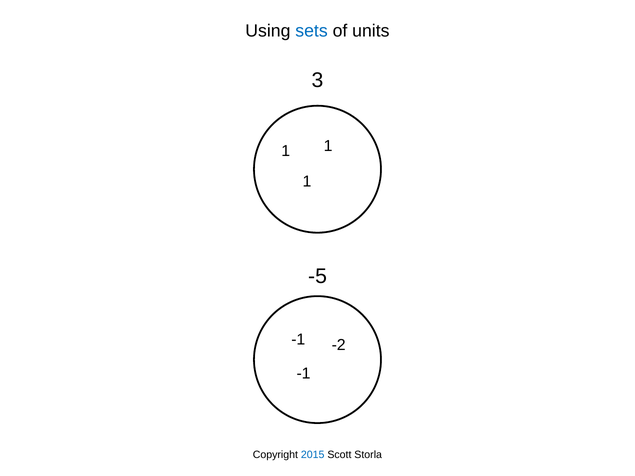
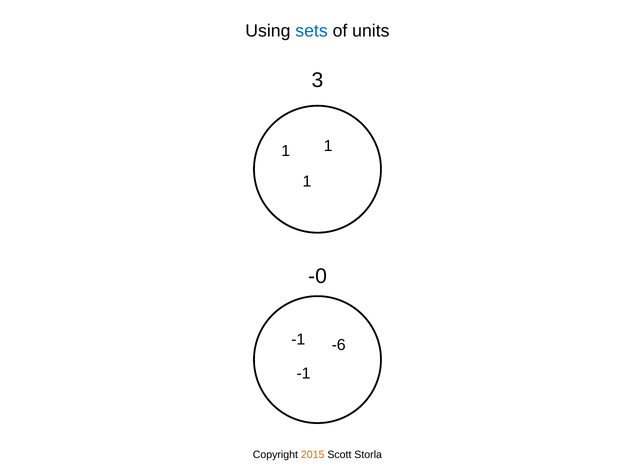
-5: -5 -> -0
-2: -2 -> -6
2015 colour: blue -> orange
